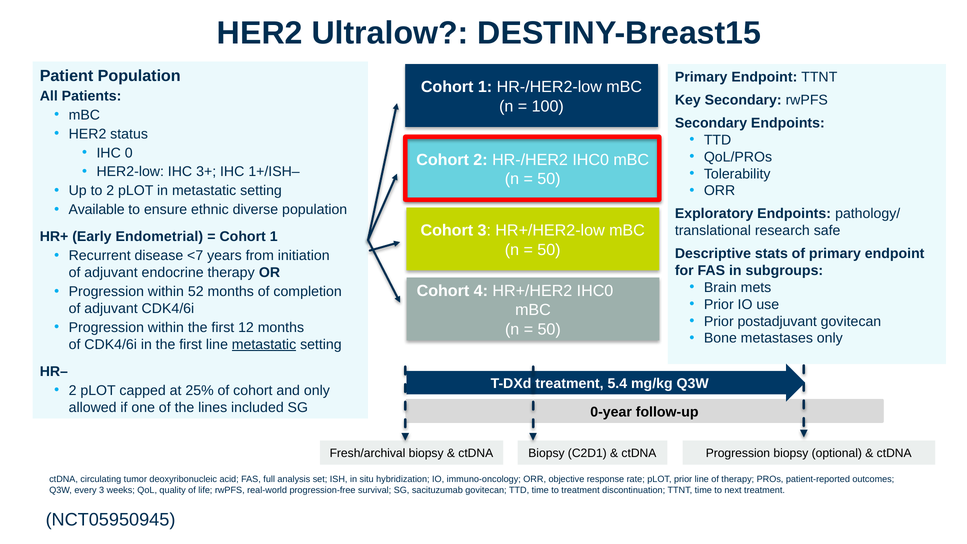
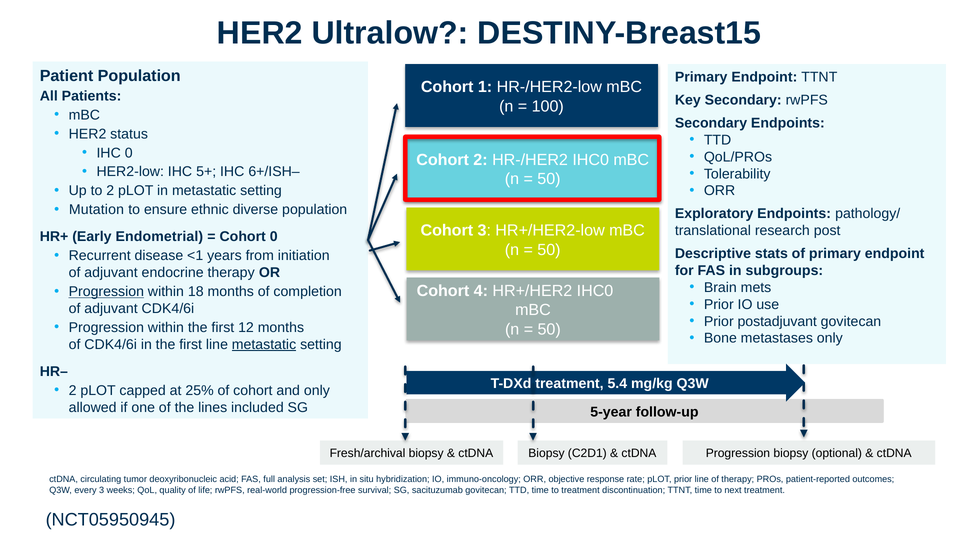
3+: 3+ -> 5+
1+/ISH–: 1+/ISH– -> 6+/ISH–
Available: Available -> Mutation
safe: safe -> post
1 at (274, 237): 1 -> 0
<7: <7 -> <1
Progression at (106, 292) underline: none -> present
52: 52 -> 18
0-year: 0-year -> 5-year
